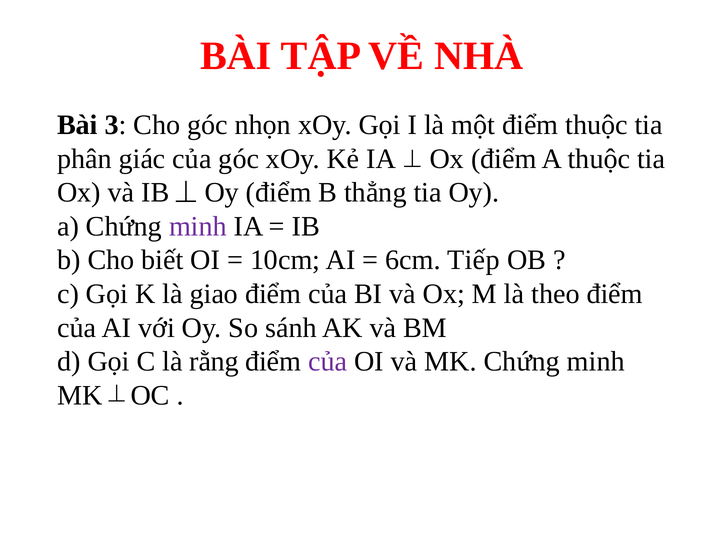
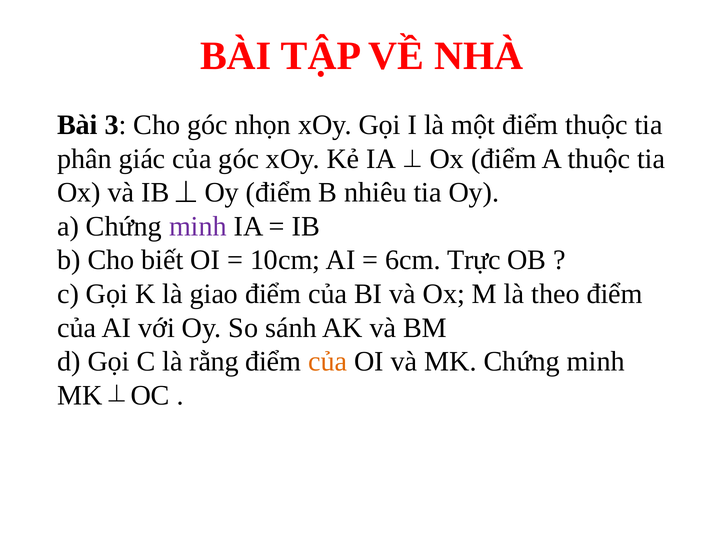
thẳng: thẳng -> nhiêu
Tiếp: Tiếp -> Trực
của at (328, 362) colour: purple -> orange
